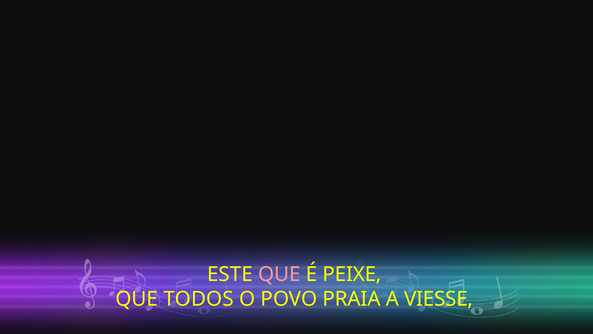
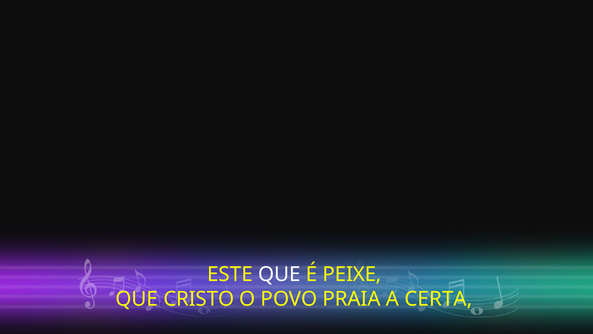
QUE at (279, 274) colour: pink -> white
TODOS: TODOS -> CRISTO
VIESSE: VIESSE -> CERTA
